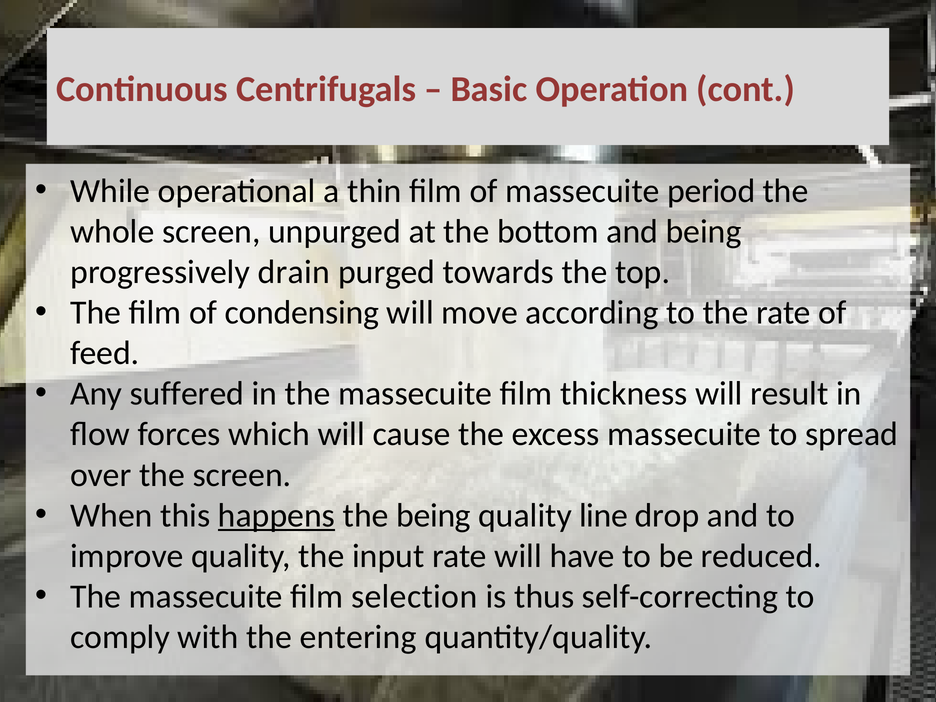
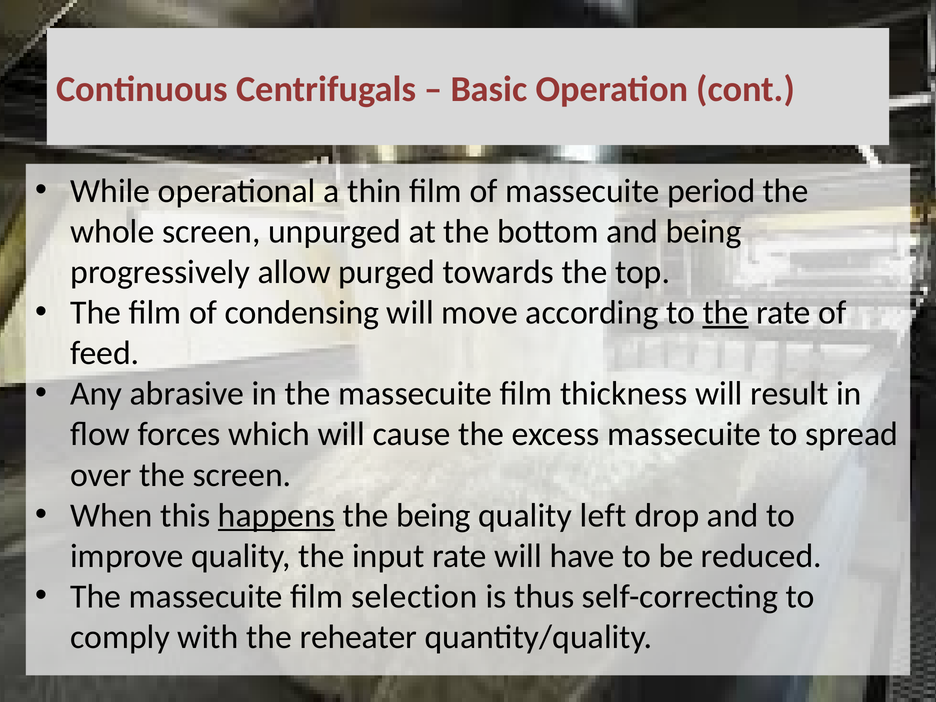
drain: drain -> allow
the at (725, 313) underline: none -> present
suffered: suffered -> abrasive
line: line -> left
entering: entering -> reheater
